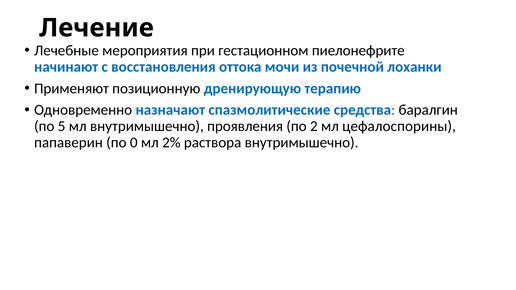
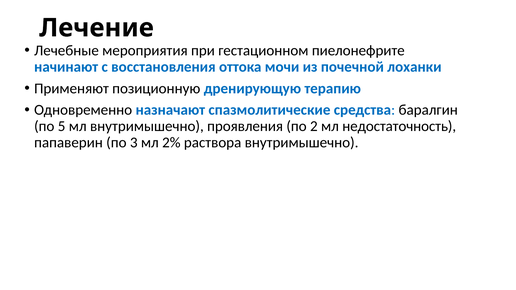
цефалоспорины: цефалоспорины -> недостаточность
0: 0 -> 3
